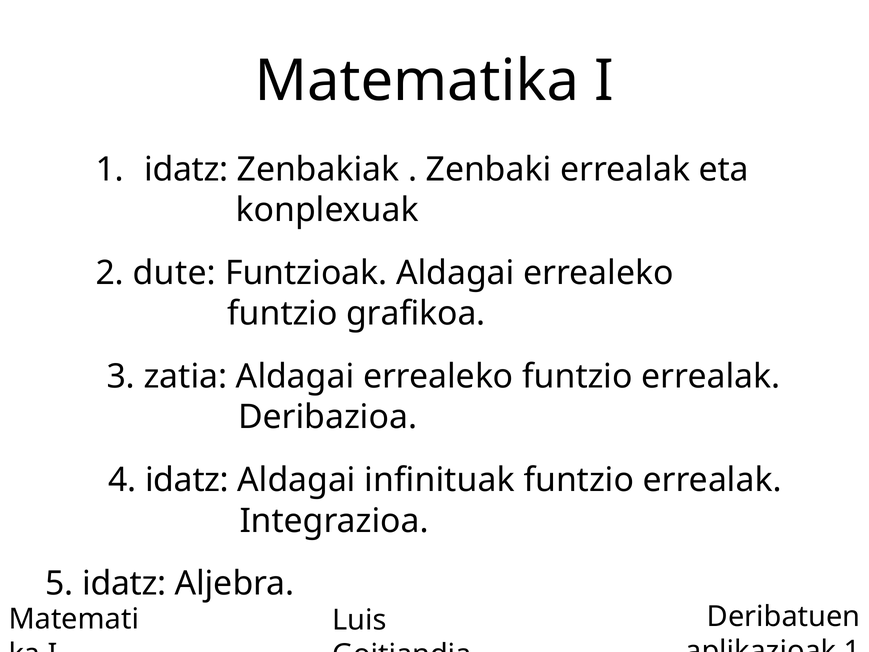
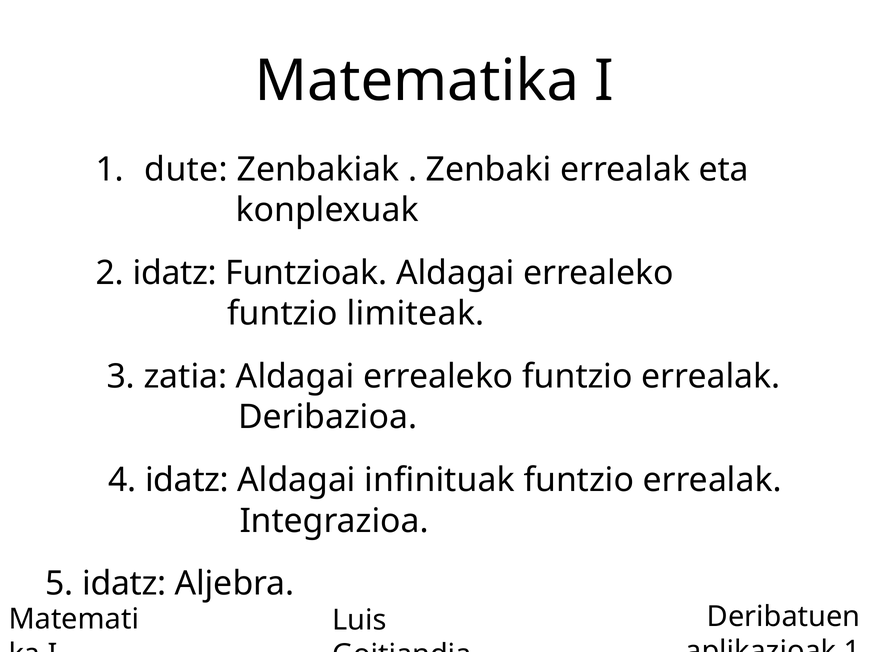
idatz at (186, 170): idatz -> dute
2 dute: dute -> idatz
grafikoa: grafikoa -> limiteak
